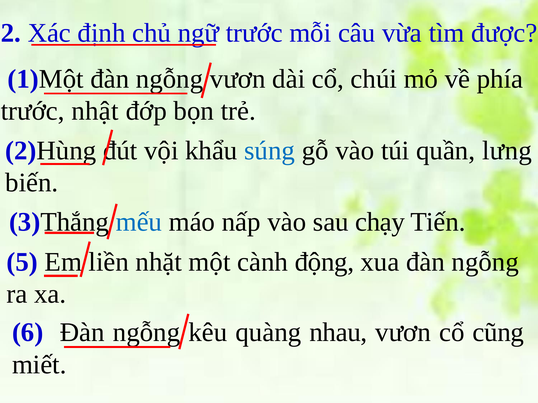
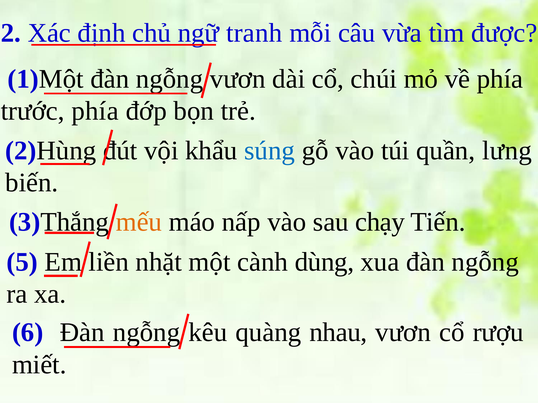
ngữ trước: trước -> tranh
trước nhật: nhật -> phía
mếu colour: blue -> orange
động: động -> dùng
cũng: cũng -> rượu
